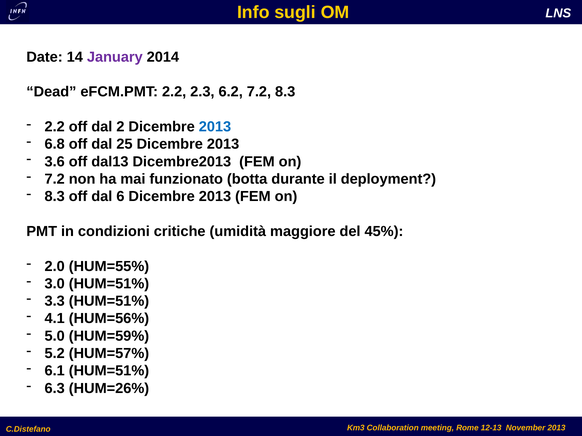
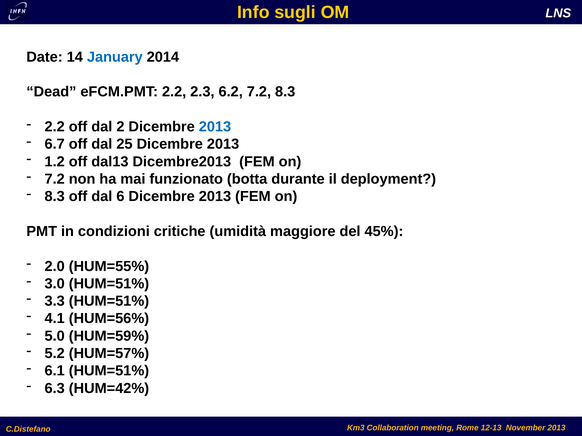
January colour: purple -> blue
6.8: 6.8 -> 6.7
3.6: 3.6 -> 1.2
HUM=26%: HUM=26% -> HUM=42%
